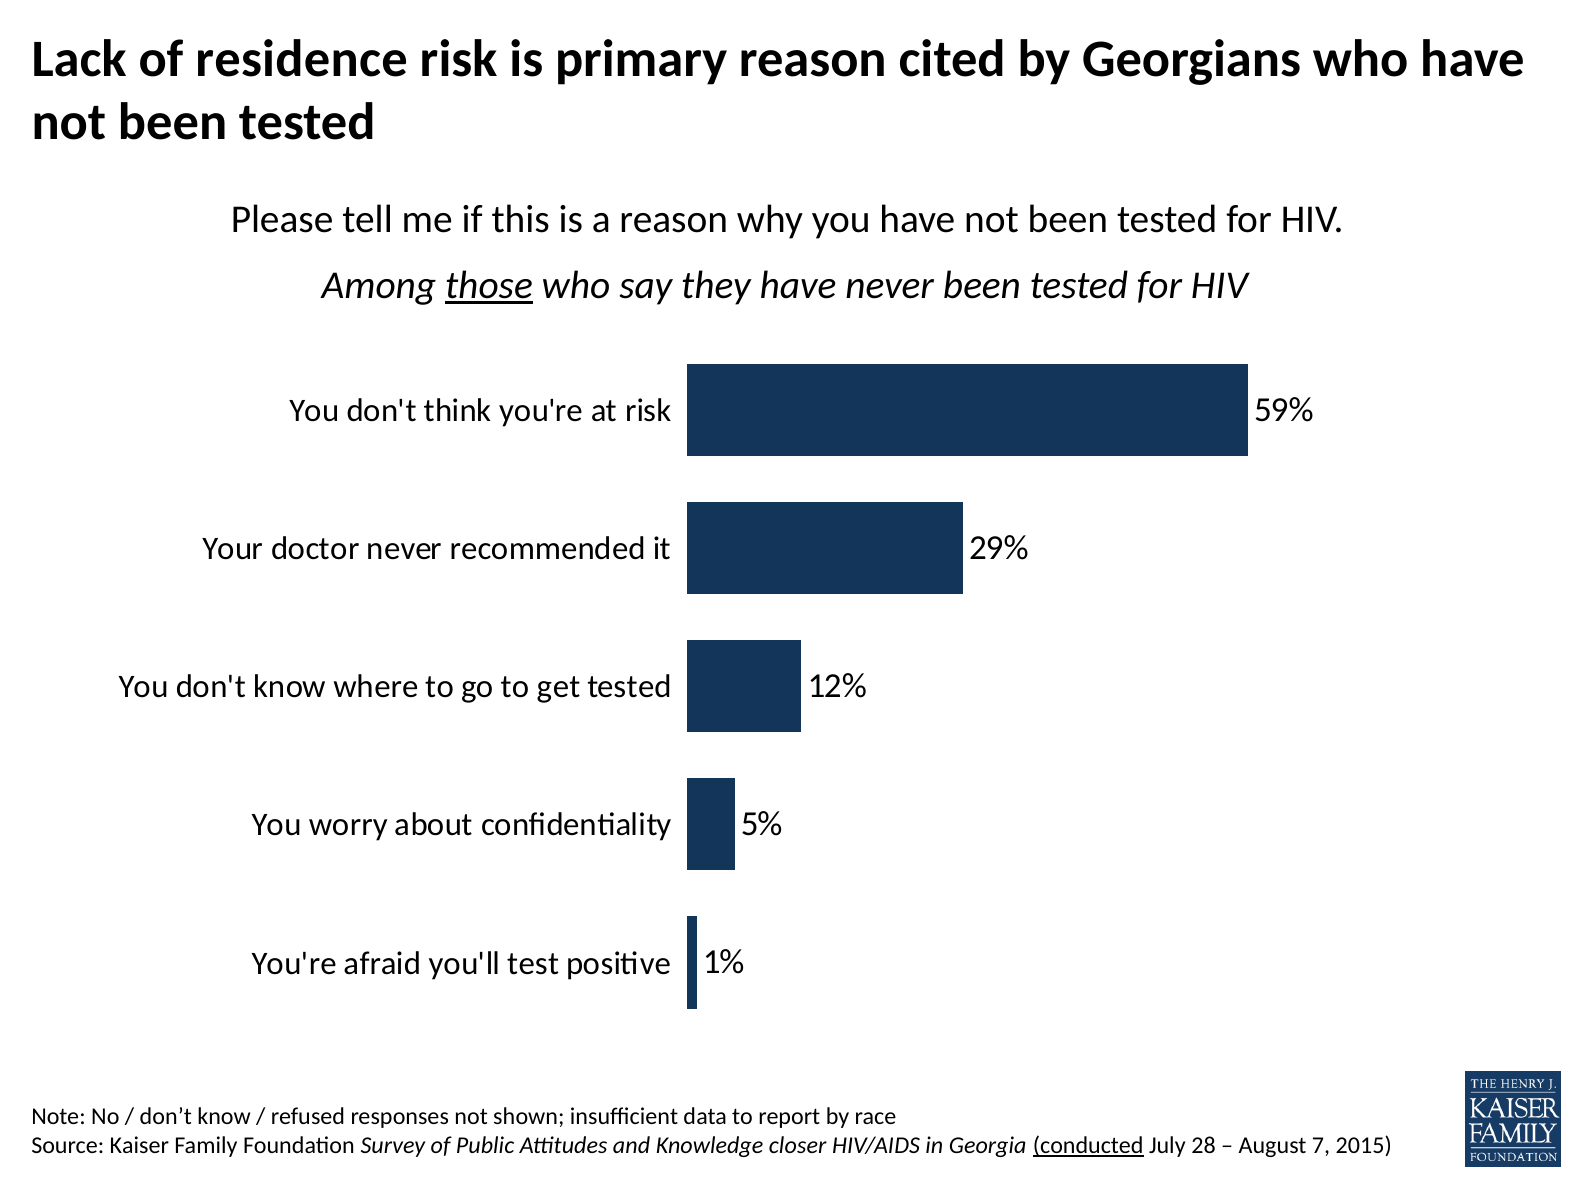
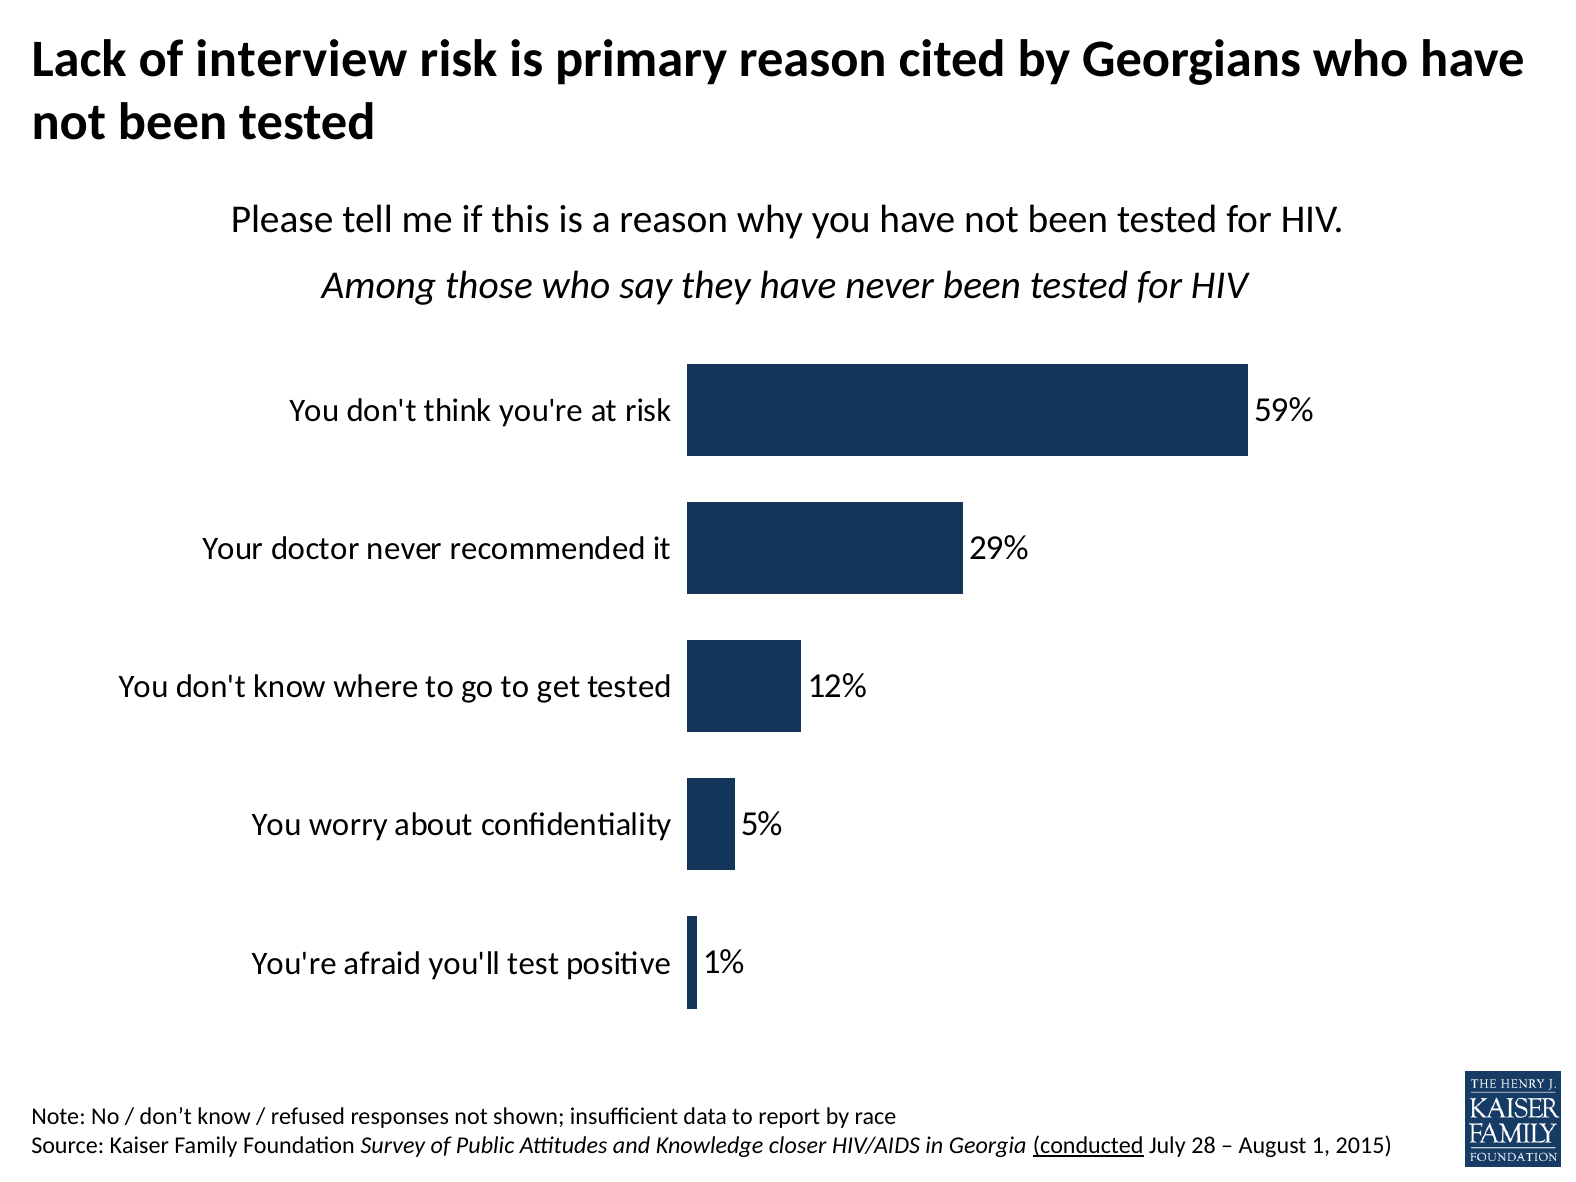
residence: residence -> interview
those underline: present -> none
7: 7 -> 1
